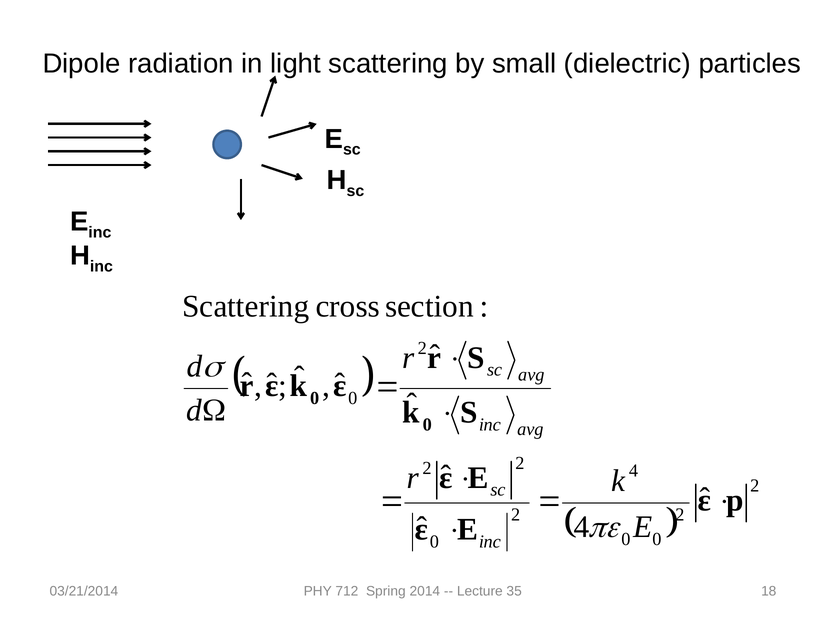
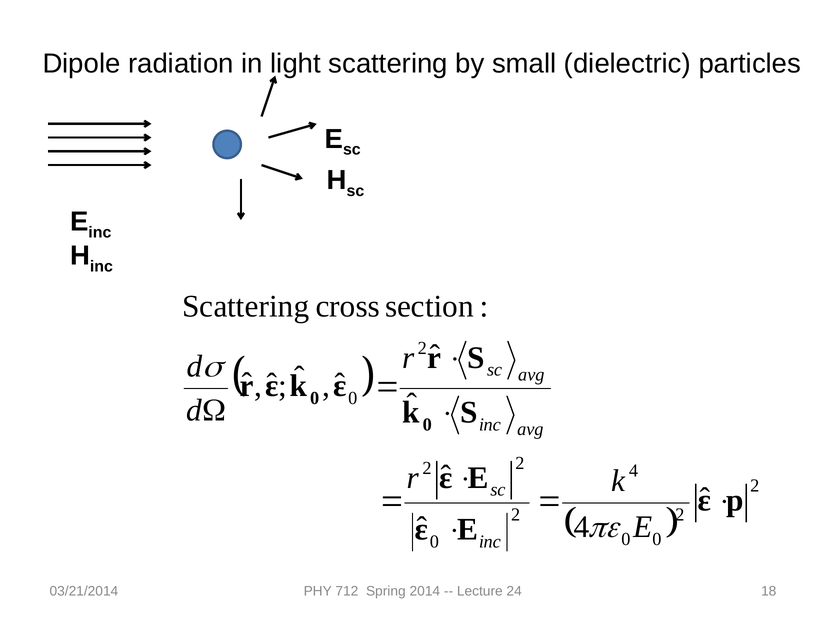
35: 35 -> 24
